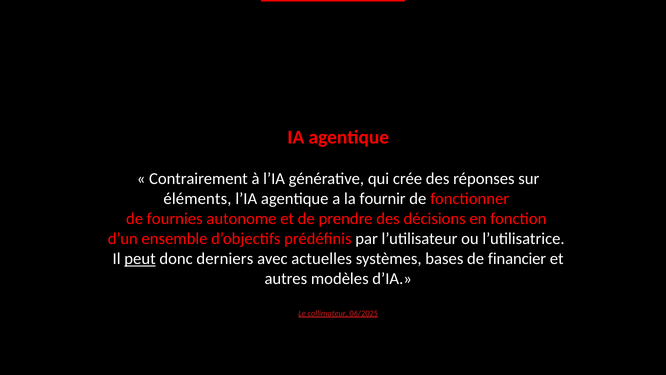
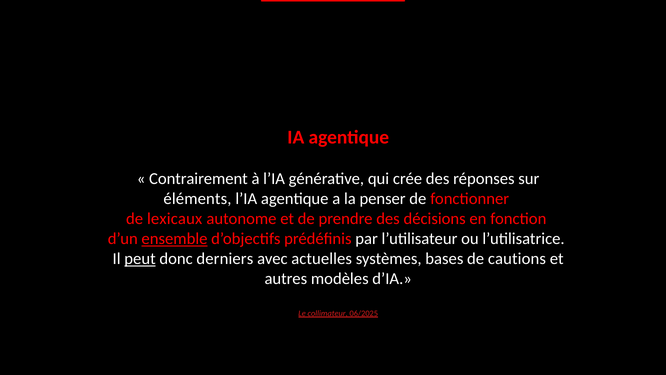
fournir: fournir -> penser
fournies: fournies -> lexicaux
ensemble underline: none -> present
financier: financier -> cautions
